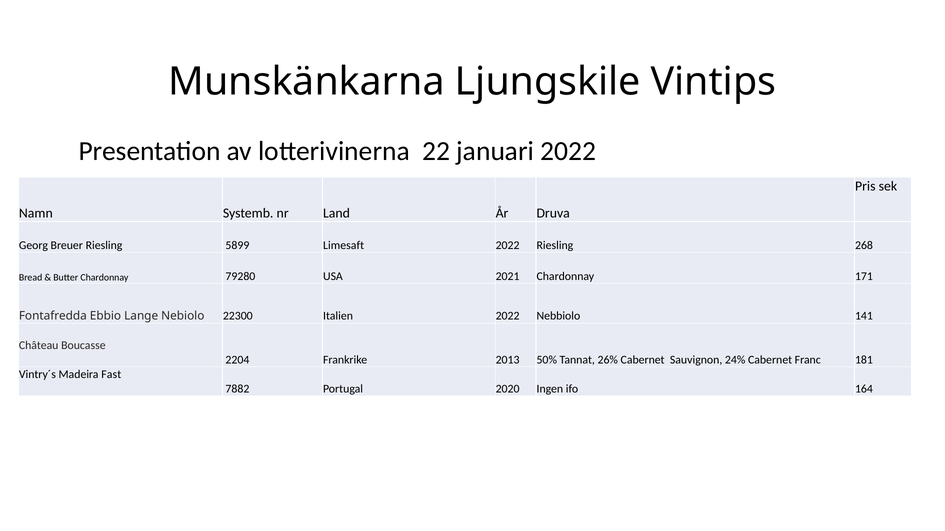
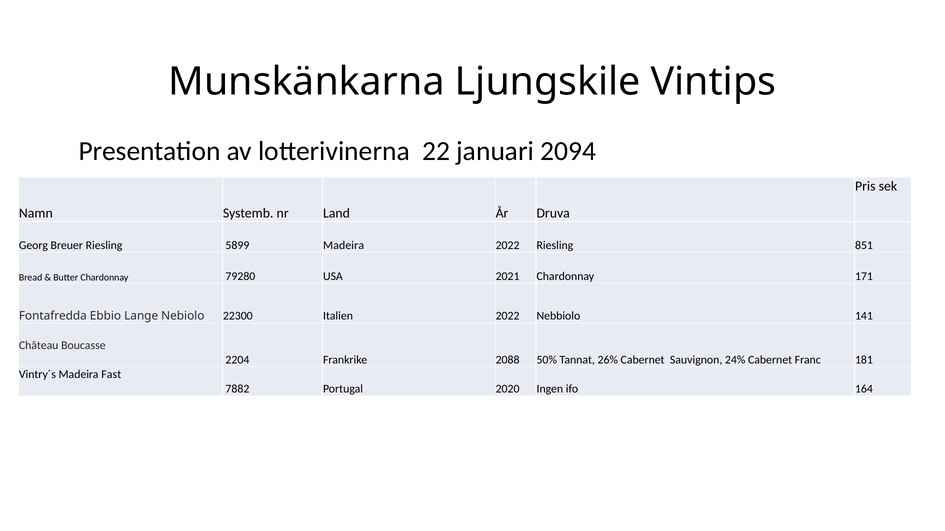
januari 2022: 2022 -> 2094
5899 Limesaft: Limesaft -> Madeira
268: 268 -> 851
2013: 2013 -> 2088
